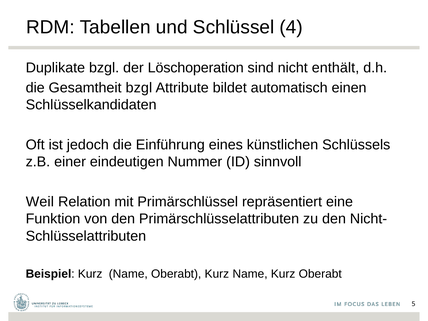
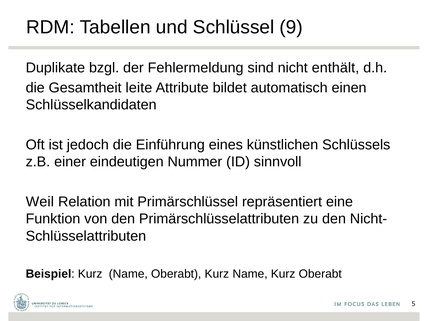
4: 4 -> 9
Löschoperation: Löschoperation -> Fehlermeldung
Gesamtheit bzgl: bzgl -> leite
